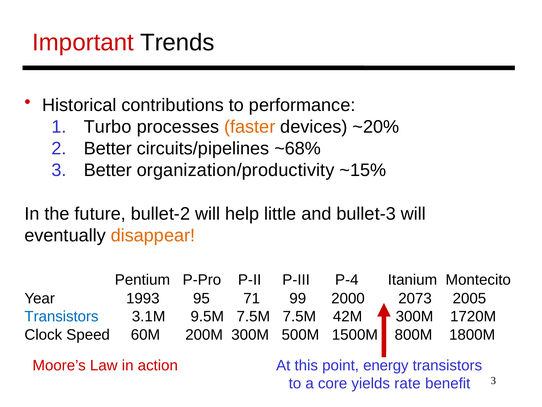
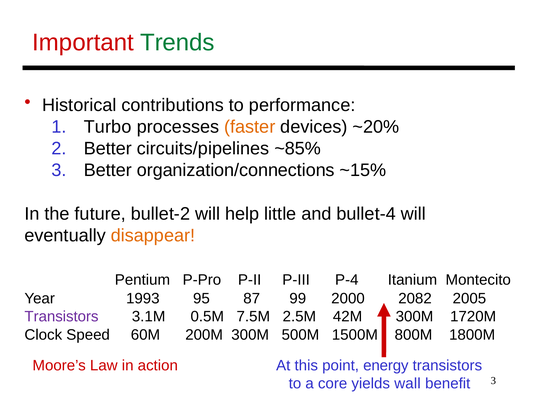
Trends colour: black -> green
~68%: ~68% -> ~85%
organization/productivity: organization/productivity -> organization/connections
bullet-3: bullet-3 -> bullet-4
71: 71 -> 87
2073: 2073 -> 2082
Transistors at (61, 316) colour: blue -> purple
9.5M: 9.5M -> 0.5M
7.5M 7.5M: 7.5M -> 2.5M
rate: rate -> wall
